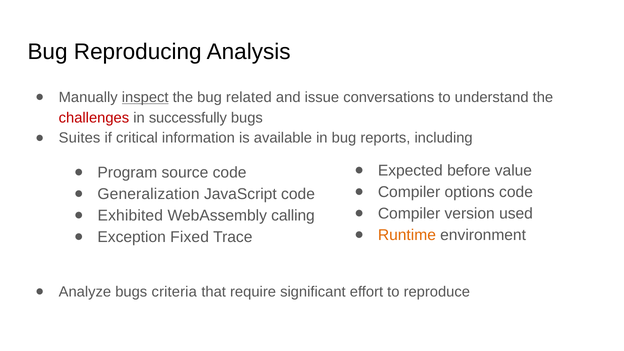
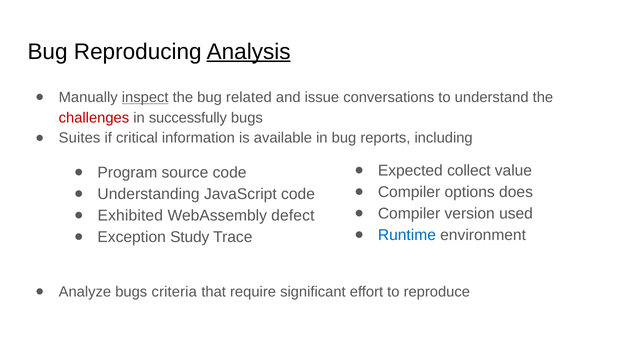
Analysis underline: none -> present
before: before -> collect
options code: code -> does
Generalization: Generalization -> Understanding
calling: calling -> defect
Runtime colour: orange -> blue
Fixed: Fixed -> Study
